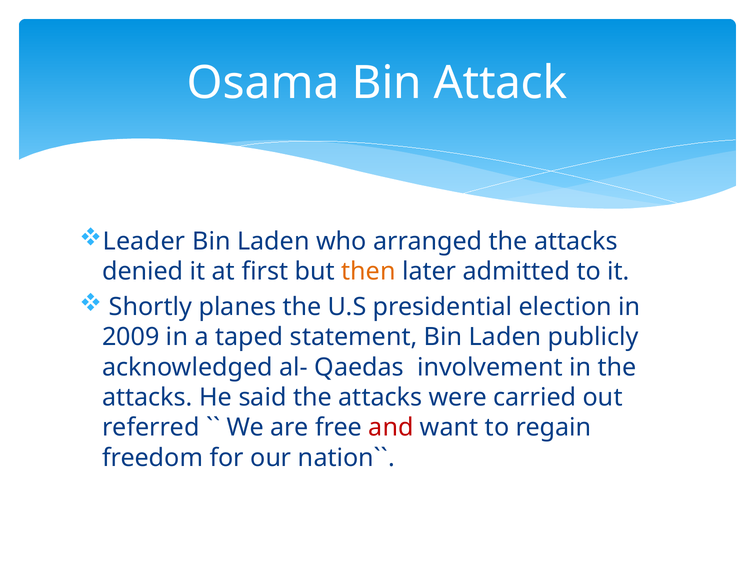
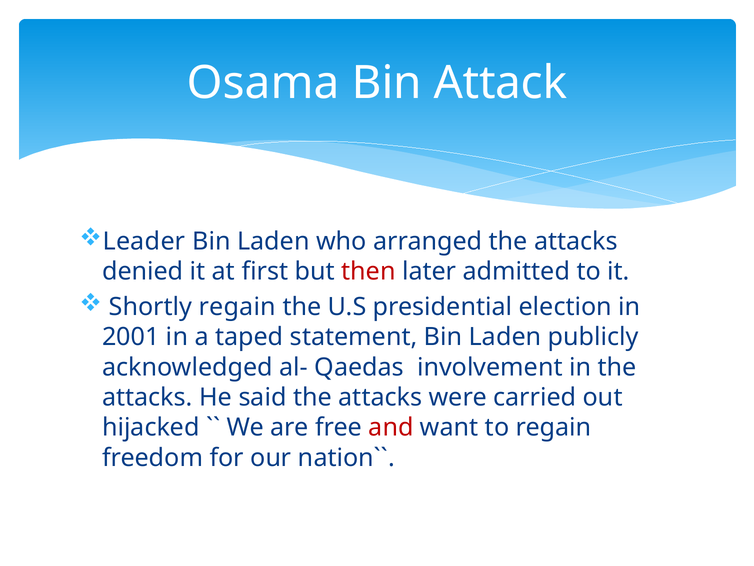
then colour: orange -> red
Shortly planes: planes -> regain
2009: 2009 -> 2001
referred: referred -> hijacked
